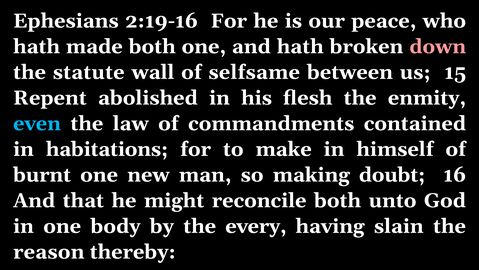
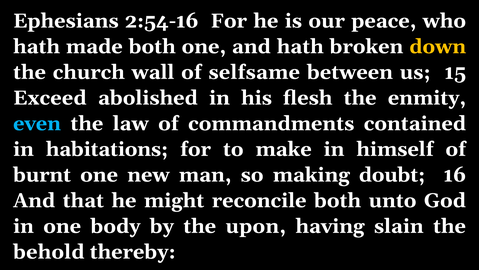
2:19-16: 2:19-16 -> 2:54-16
down colour: pink -> yellow
statute: statute -> church
Repent: Repent -> Exceed
every: every -> upon
reason: reason -> behold
